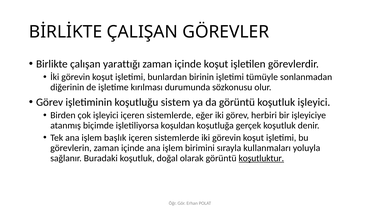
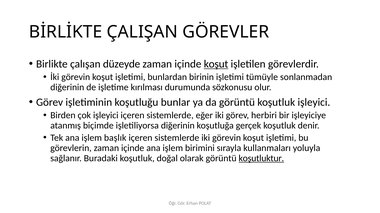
yarattığı: yarattığı -> düzeyde
koşut at (216, 64) underline: none -> present
sistem: sistem -> bunlar
işletiliyorsa koşuldan: koşuldan -> diğerinin
